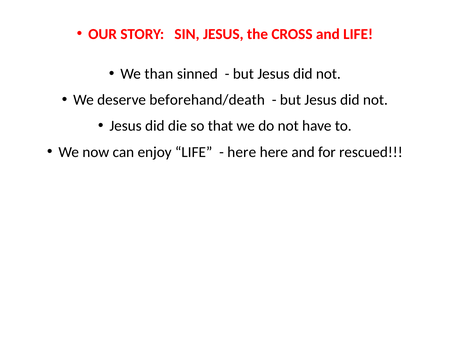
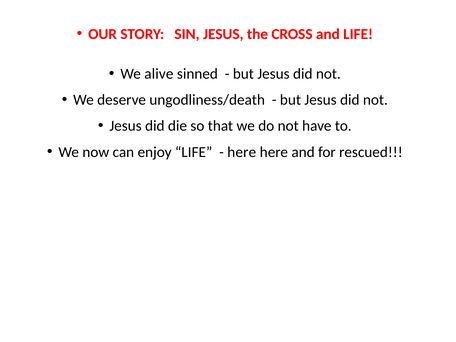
than: than -> alive
beforehand/death: beforehand/death -> ungodliness/death
